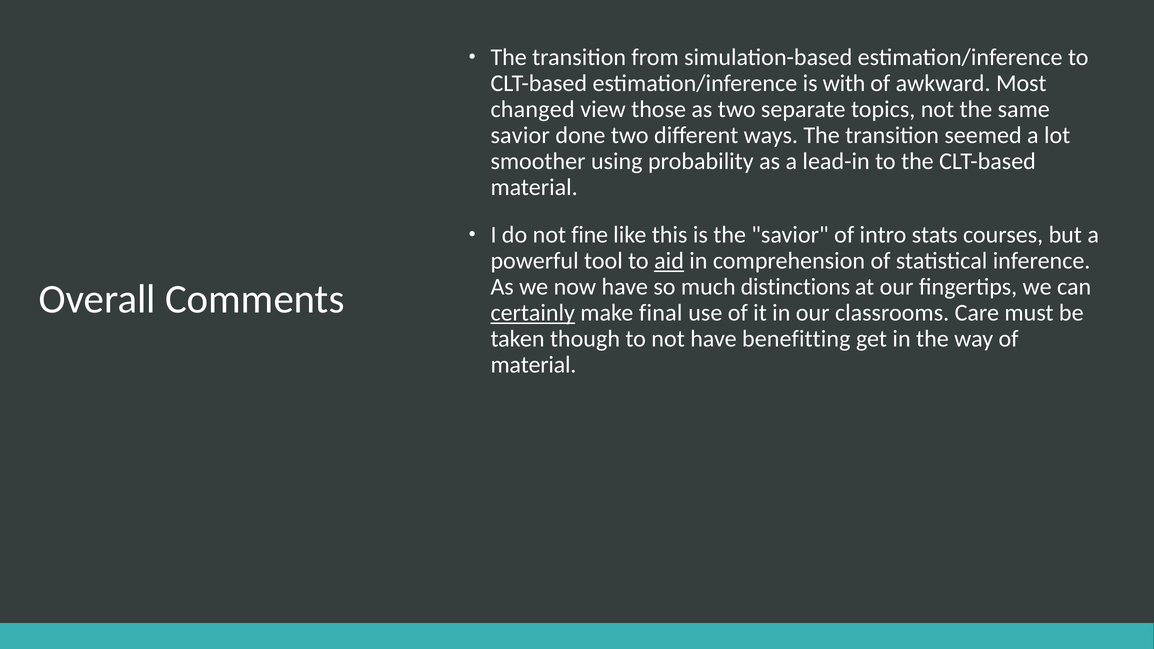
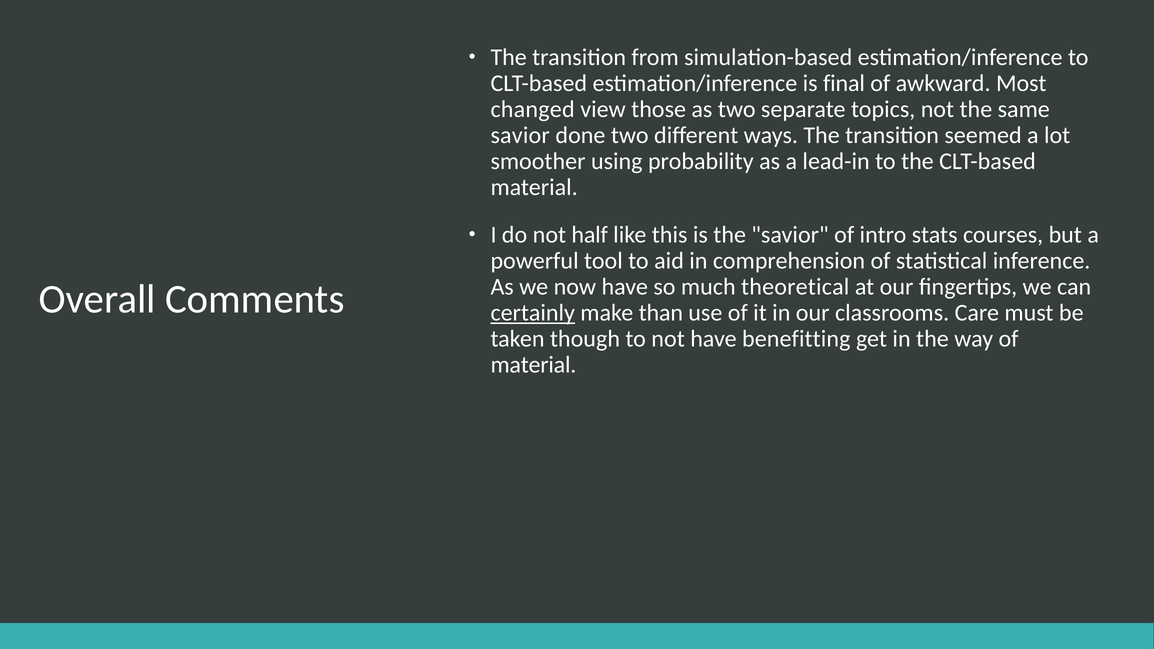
with: with -> final
fine: fine -> half
aid underline: present -> none
distinctions: distinctions -> theoretical
final: final -> than
